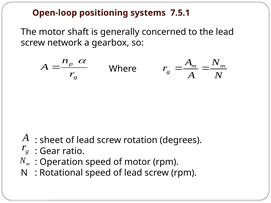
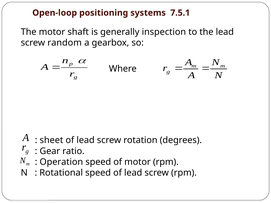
concerned: concerned -> inspection
network: network -> random
